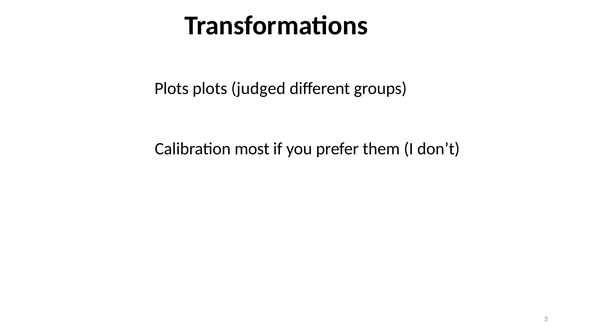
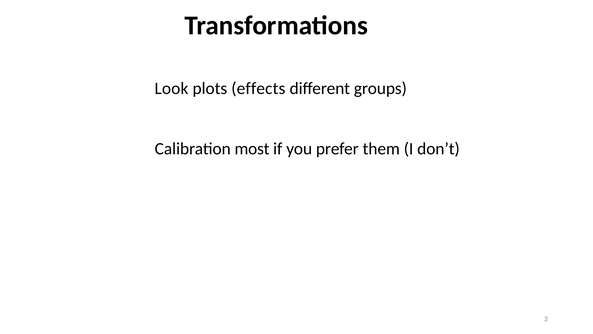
Plots at (172, 88): Plots -> Look
judged: judged -> effects
